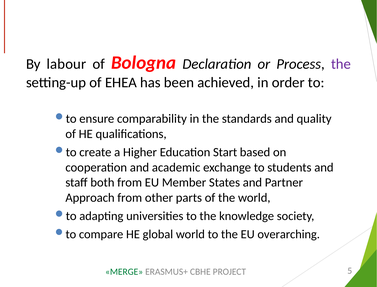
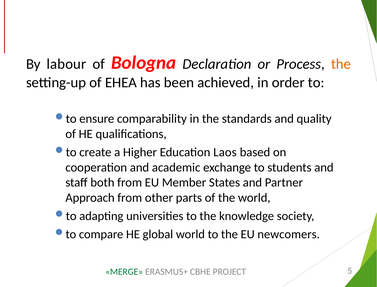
the at (341, 64) colour: purple -> orange
Start: Start -> Laos
overarching: overarching -> newcomers
